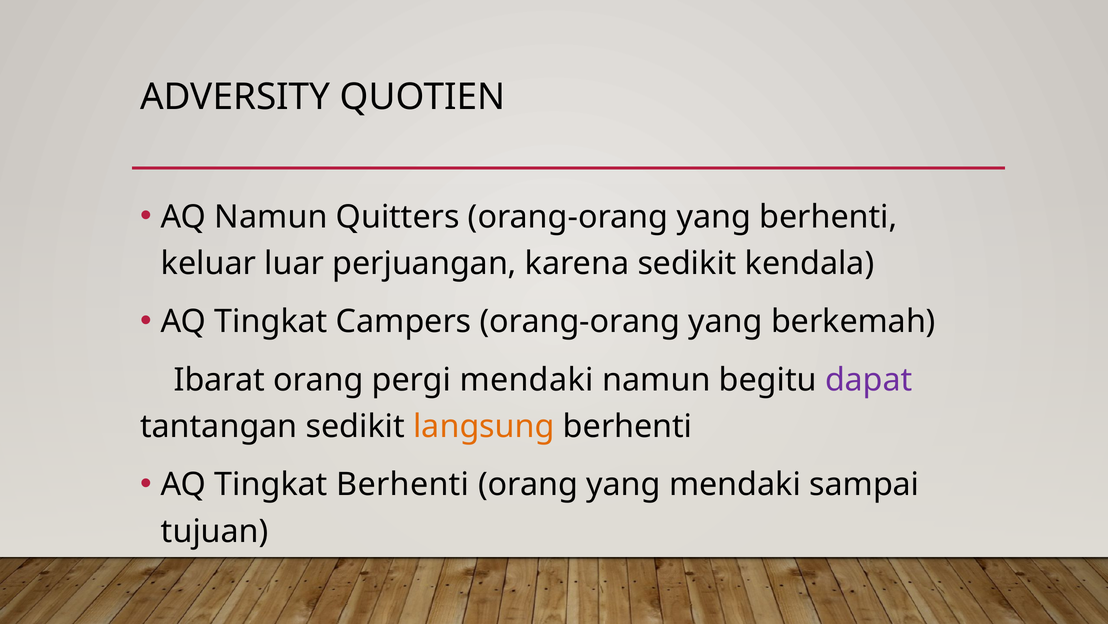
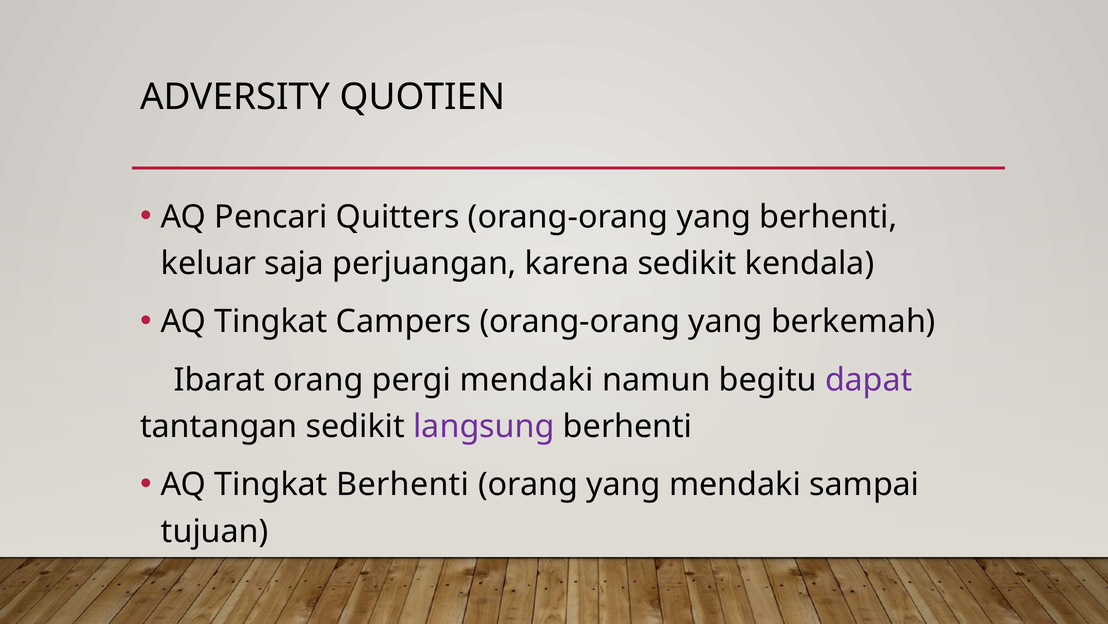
AQ Namun: Namun -> Pencari
luar: luar -> saja
langsung colour: orange -> purple
